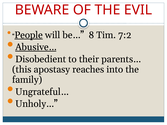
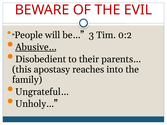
People underline: present -> none
8: 8 -> 3
7:2: 7:2 -> 0:2
